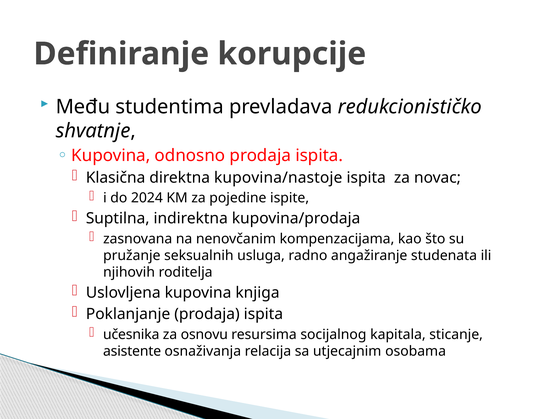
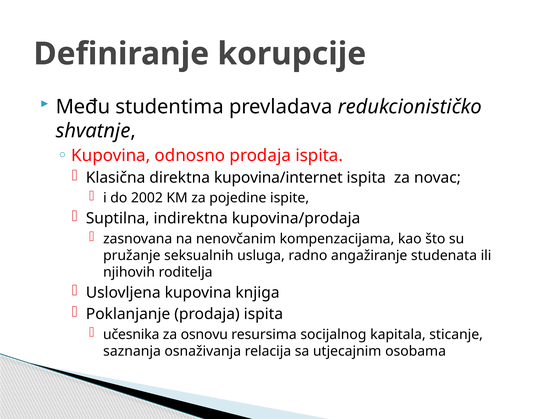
kupovina/nastoje: kupovina/nastoje -> kupovina/internet
2024: 2024 -> 2002
asistente: asistente -> saznanja
